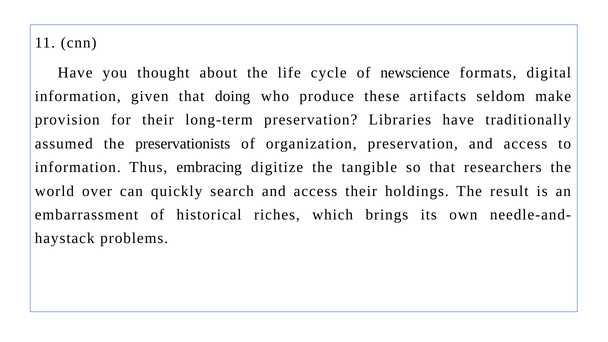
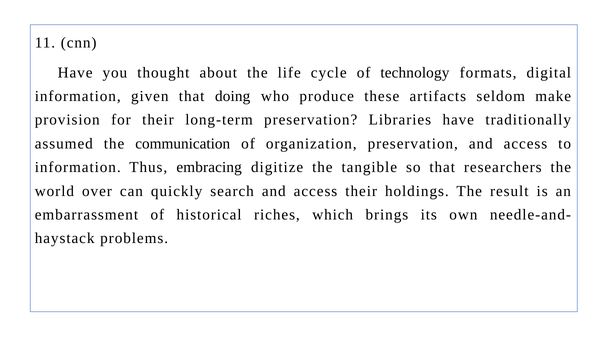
newscience: newscience -> technology
preservationists: preservationists -> communication
